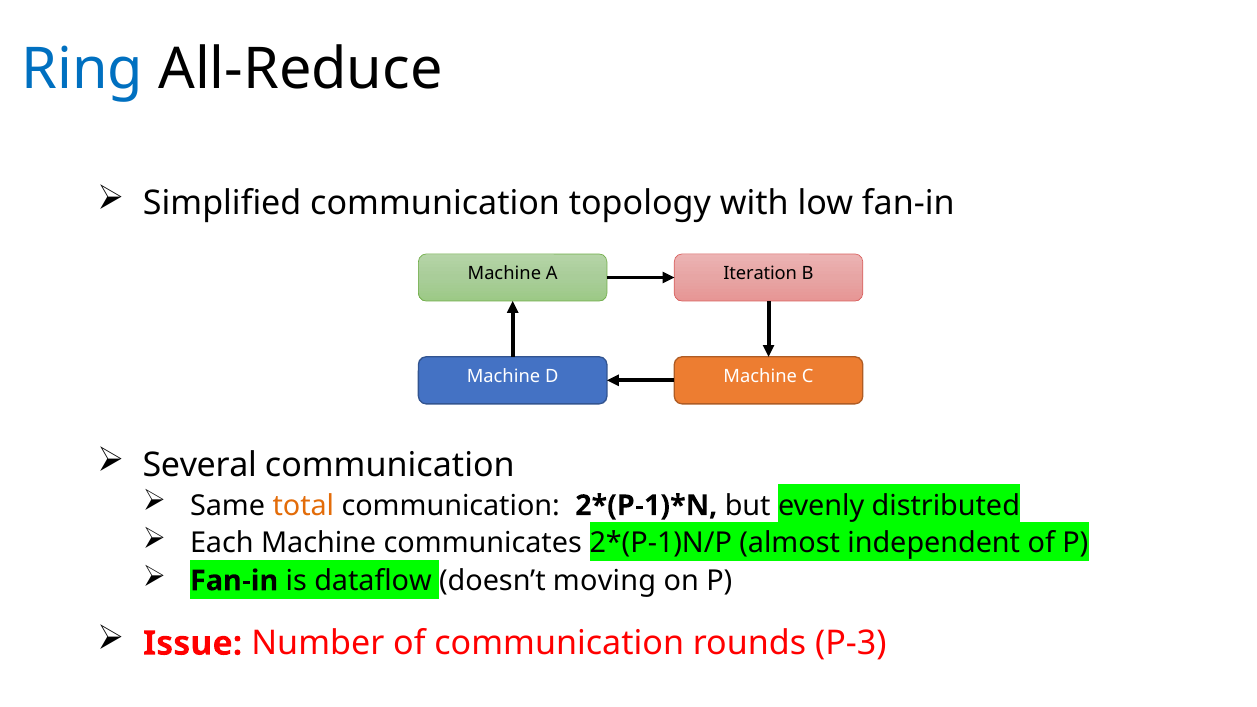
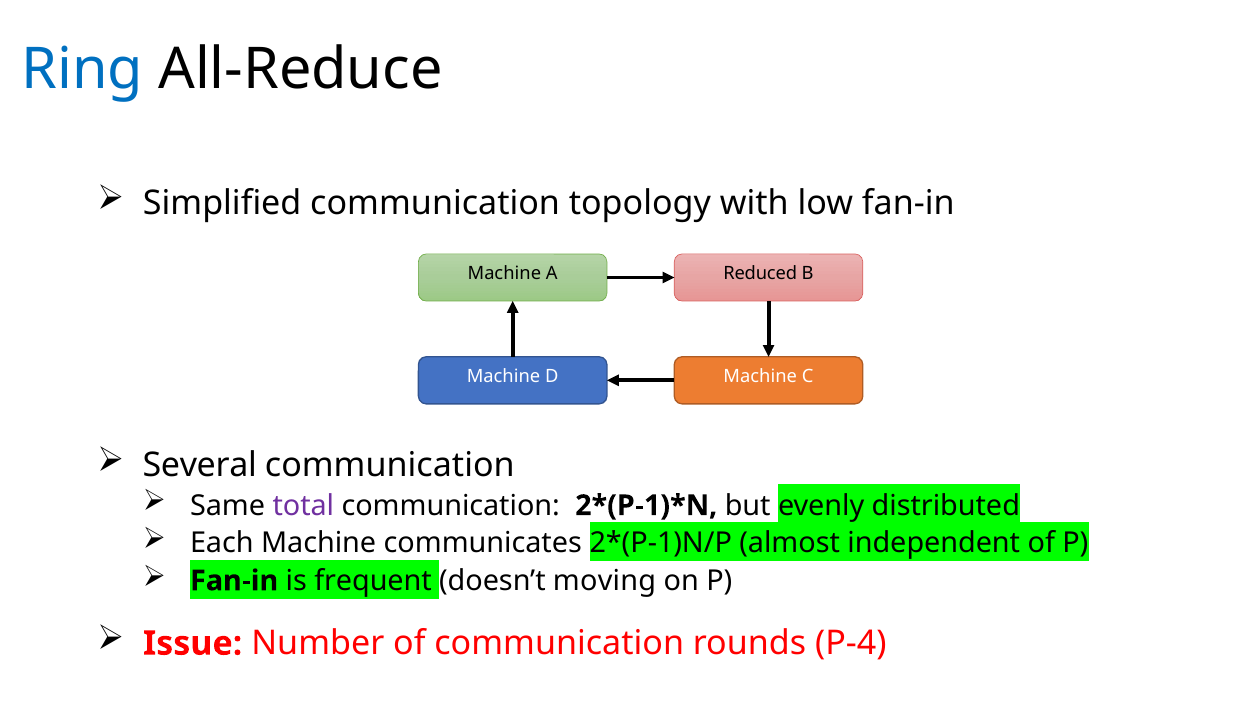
Iteration: Iteration -> Reduced
total colour: orange -> purple
dataflow: dataflow -> frequent
P-3: P-3 -> P-4
